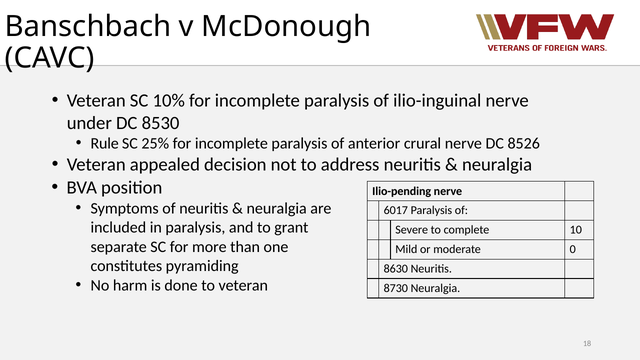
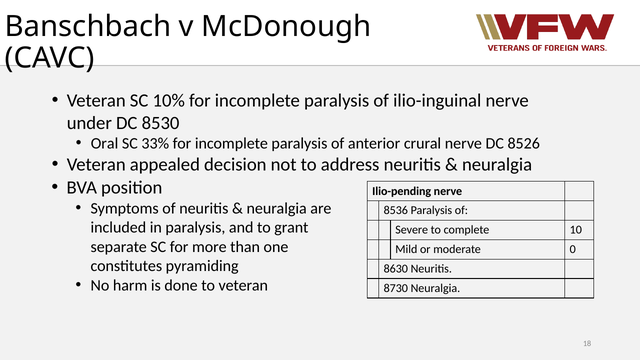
Rule: Rule -> Oral
25%: 25% -> 33%
6017: 6017 -> 8536
